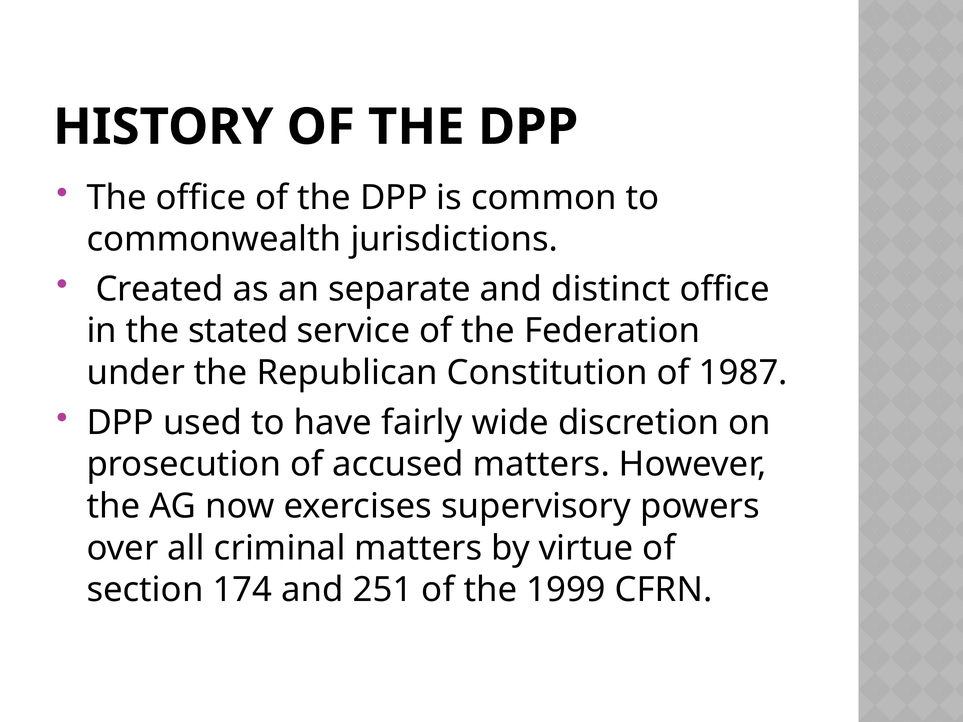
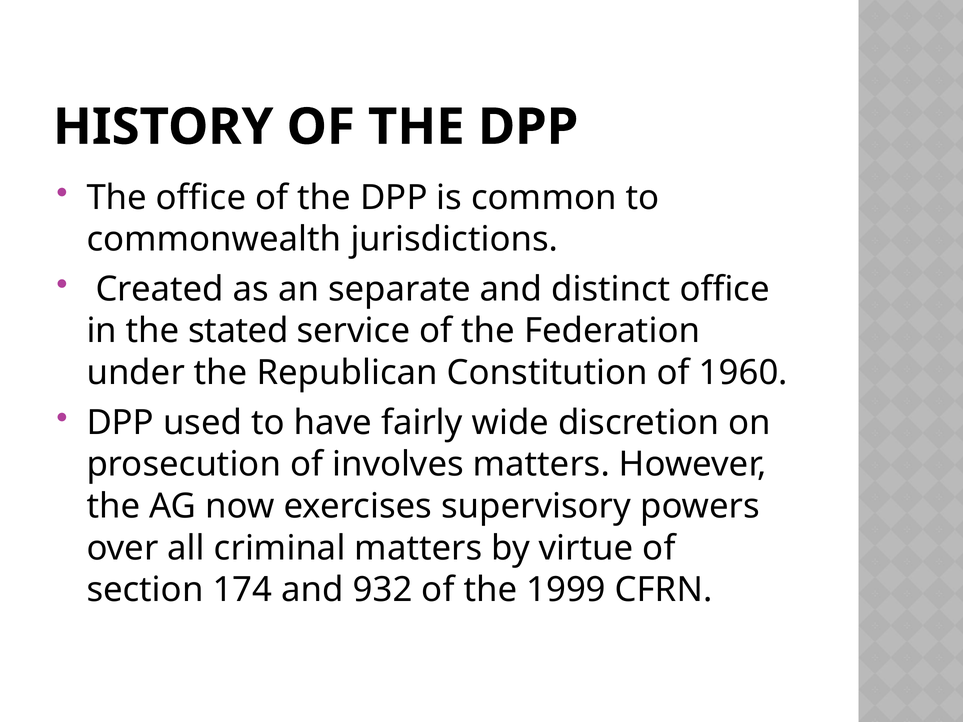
1987: 1987 -> 1960
accused: accused -> involves
251: 251 -> 932
